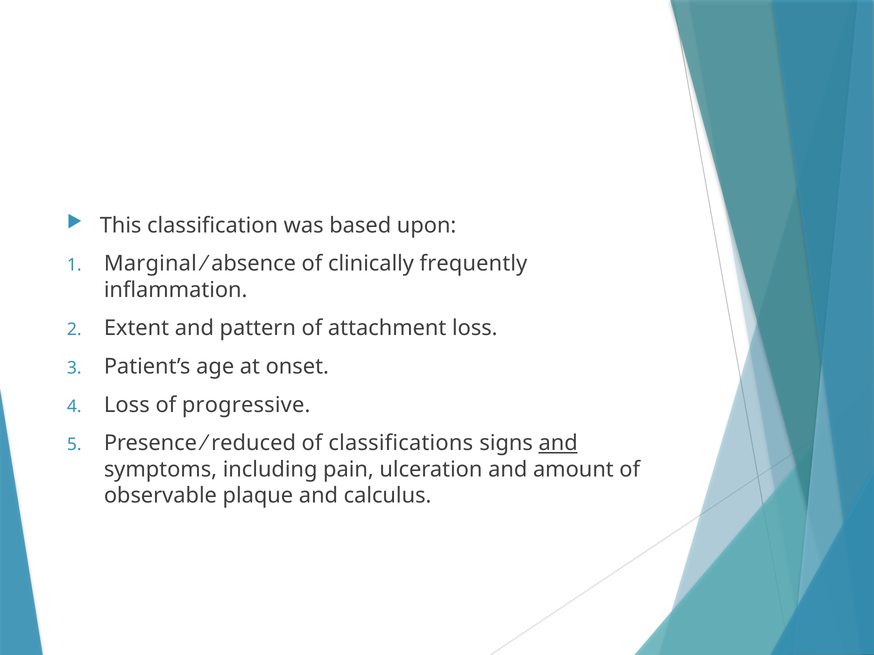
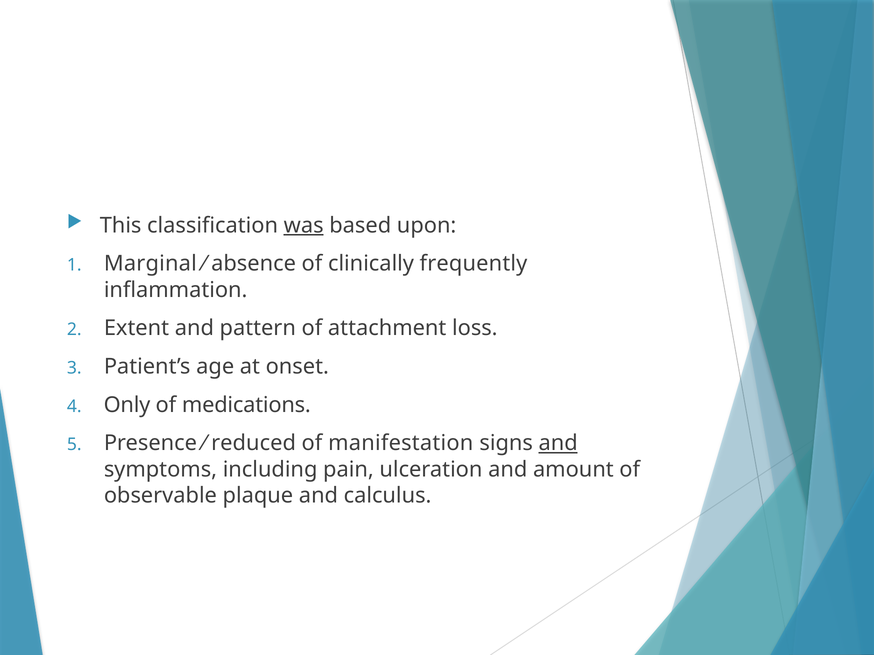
was underline: none -> present
Loss at (127, 405): Loss -> Only
progressive: progressive -> medications
classifications: classifications -> manifestation
